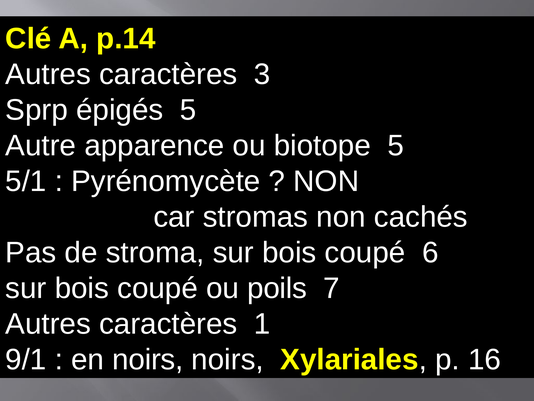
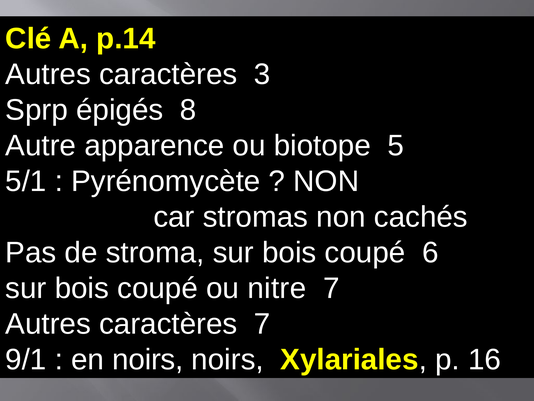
5 at (188, 110): 5 -> 8
poils: poils -> nitre
1 at (262, 323): 1 -> 7
